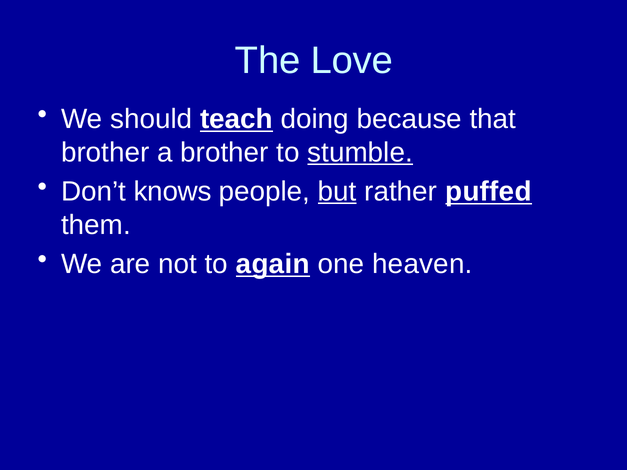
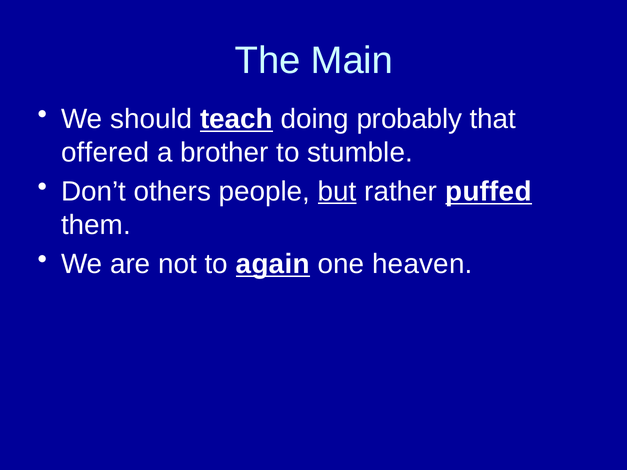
Love: Love -> Main
because: because -> probably
brother at (105, 152): brother -> offered
stumble underline: present -> none
knows: knows -> others
